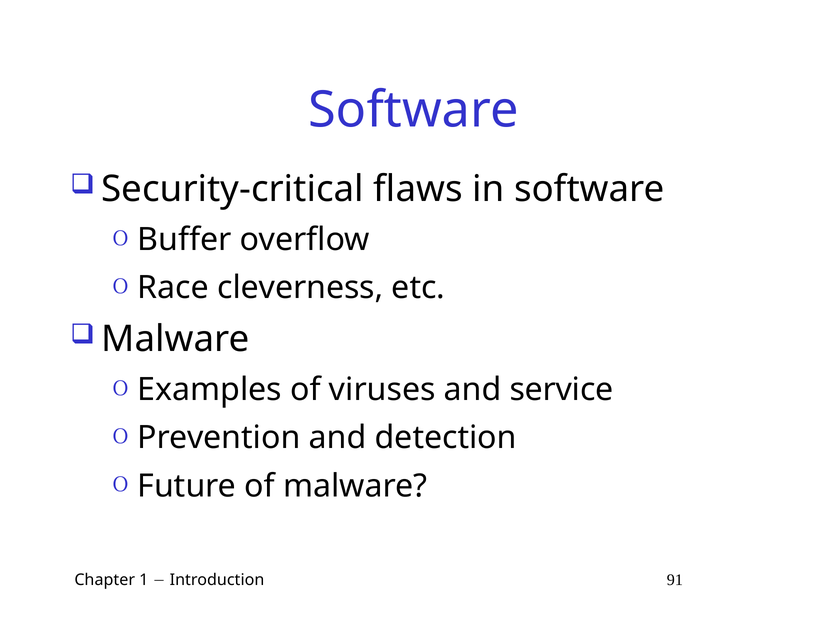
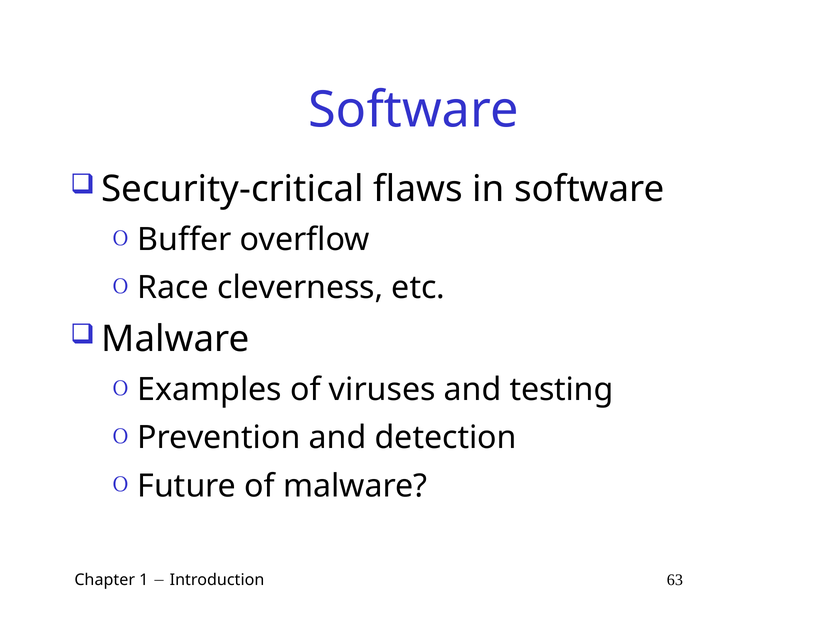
service: service -> testing
91: 91 -> 63
